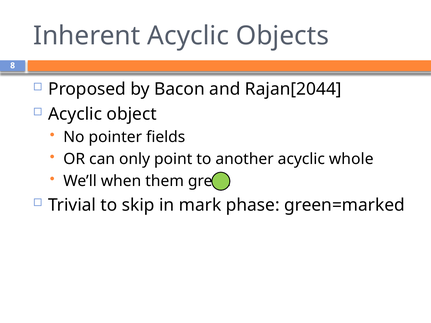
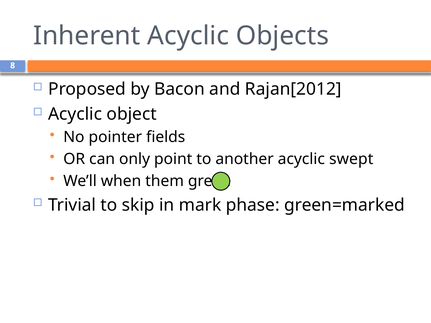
Rajan[2044: Rajan[2044 -> Rajan[2012
whole: whole -> swept
